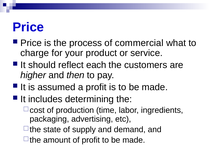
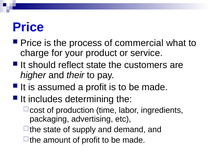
reflect each: each -> state
then: then -> their
